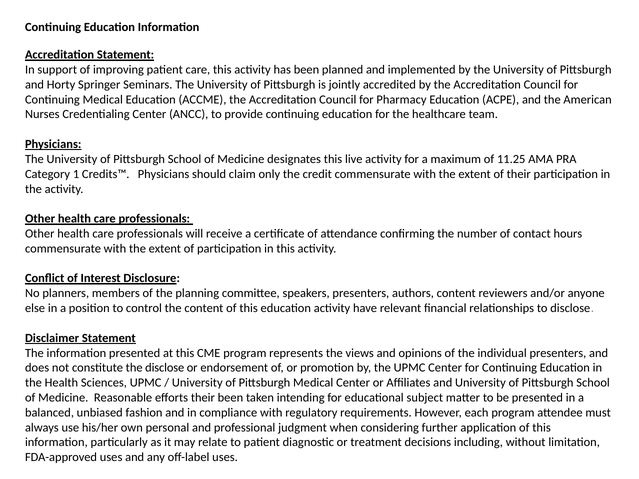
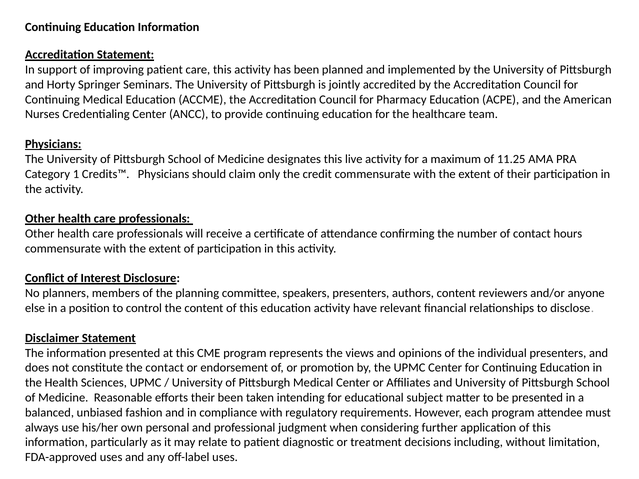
the disclose: disclose -> contact
